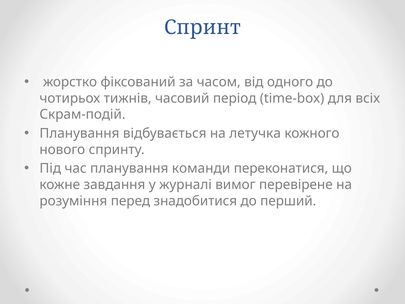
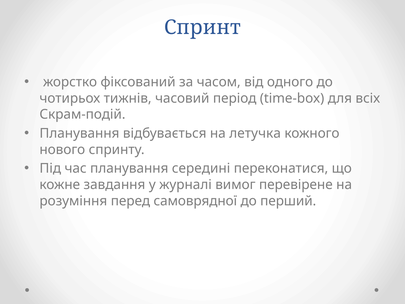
команди: команди -> середині
знадобитися: знадобитися -> самоврядної
